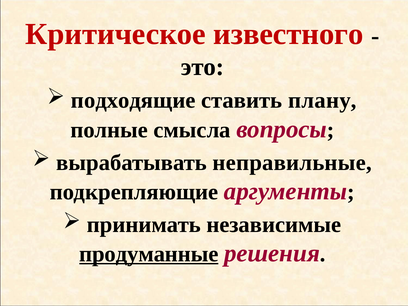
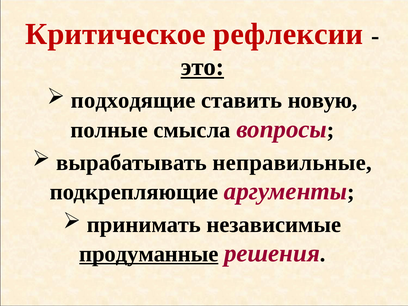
известного: известного -> рефлексии
это underline: none -> present
плану: плану -> новую
